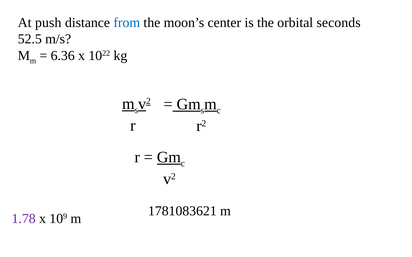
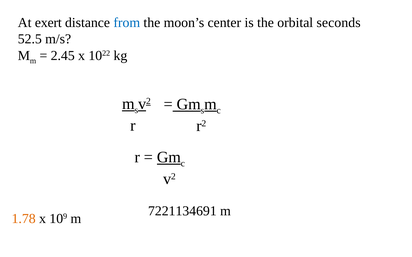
push: push -> exert
6.36: 6.36 -> 2.45
1781083621: 1781083621 -> 7221134691
1.78 colour: purple -> orange
